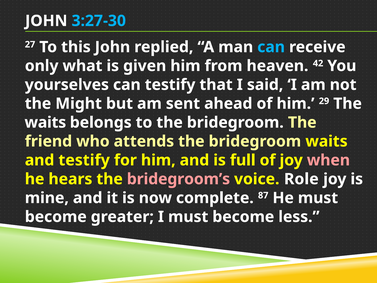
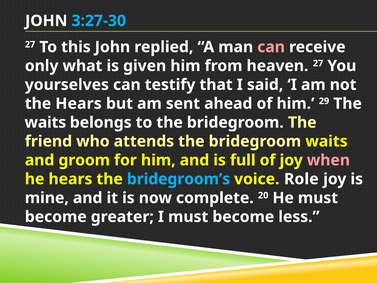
can at (271, 47) colour: light blue -> pink
heaven 42: 42 -> 27
the Might: Might -> Hears
and testify: testify -> groom
bridegroom’s colour: pink -> light blue
87: 87 -> 20
